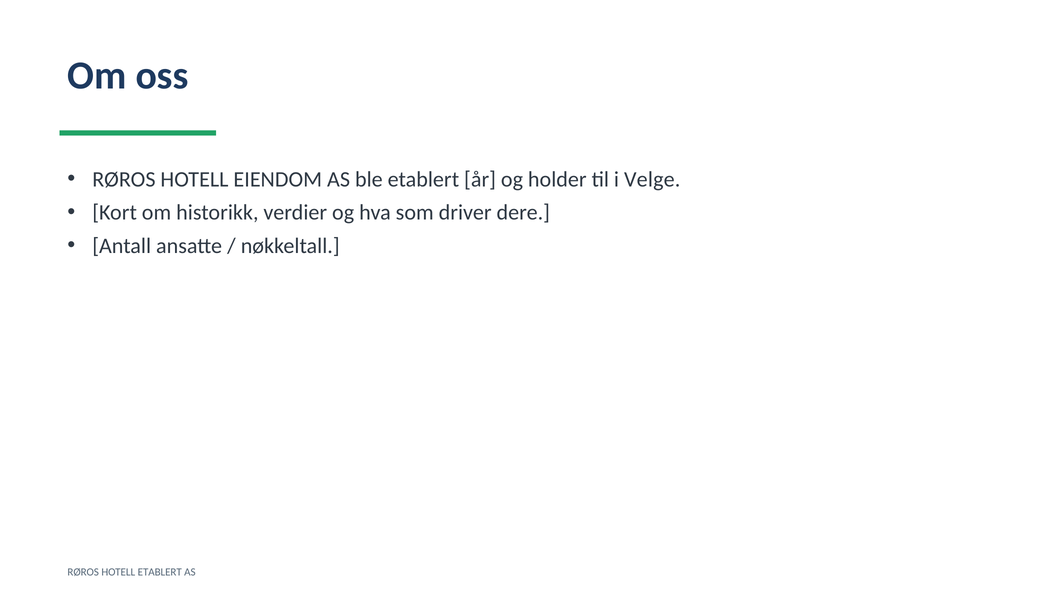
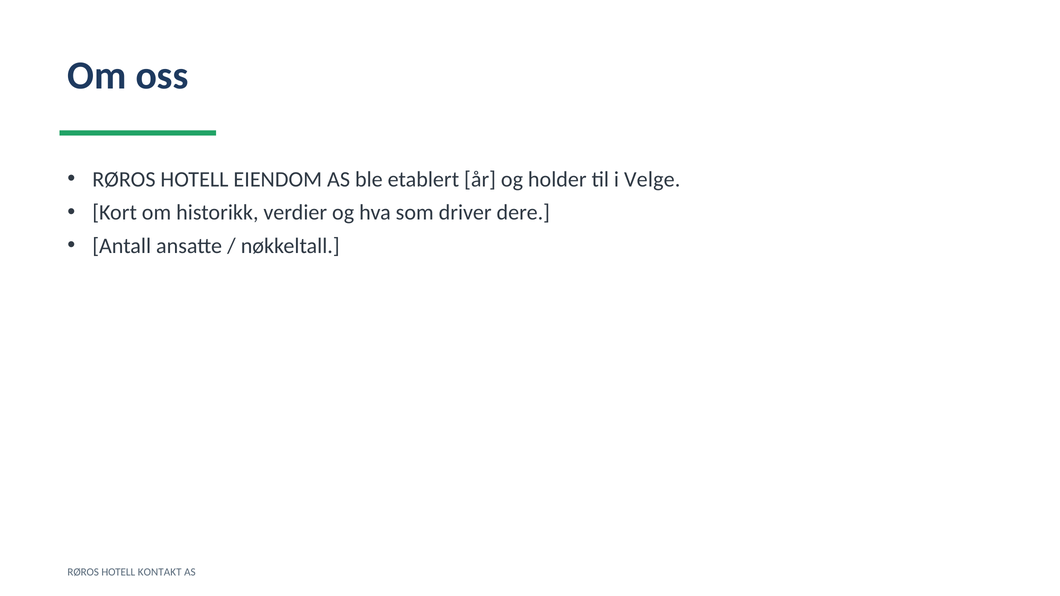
HOTELL ETABLERT: ETABLERT -> KONTAKT
